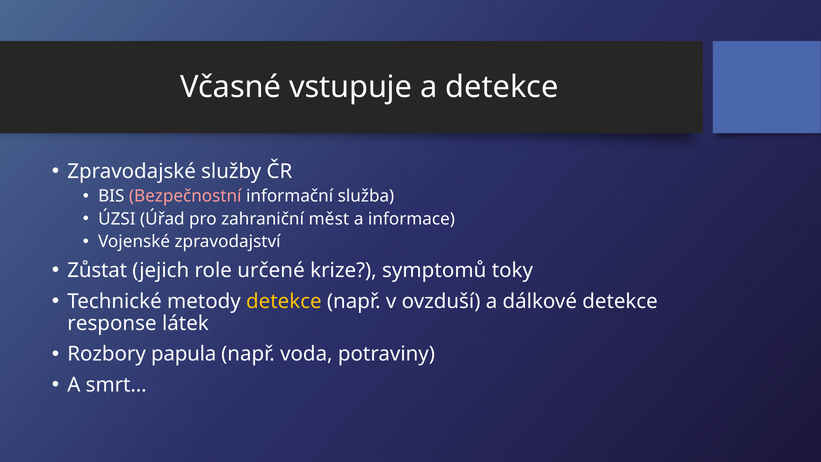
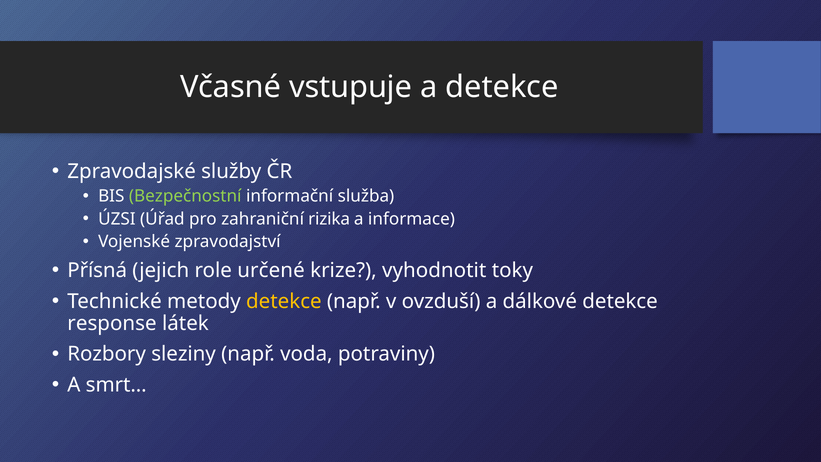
Bezpečnostní colour: pink -> light green
měst: měst -> rizika
Zůstat: Zůstat -> Přísná
symptomů: symptomů -> vyhodnotit
papula: papula -> sleziny
